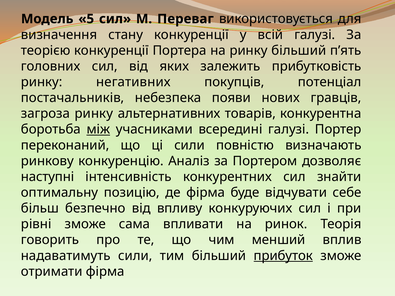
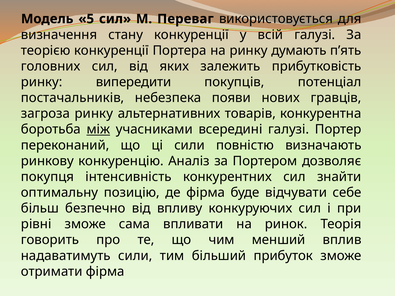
ринку більший: більший -> думають
негативних: негативних -> випередити
наступні: наступні -> покупця
прибуток underline: present -> none
